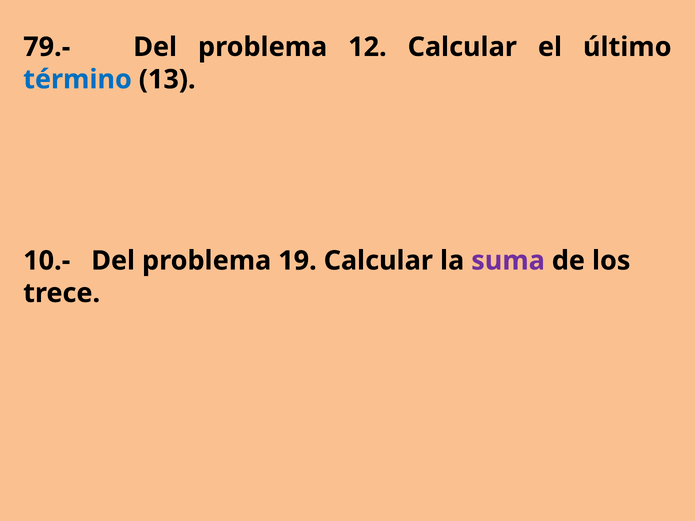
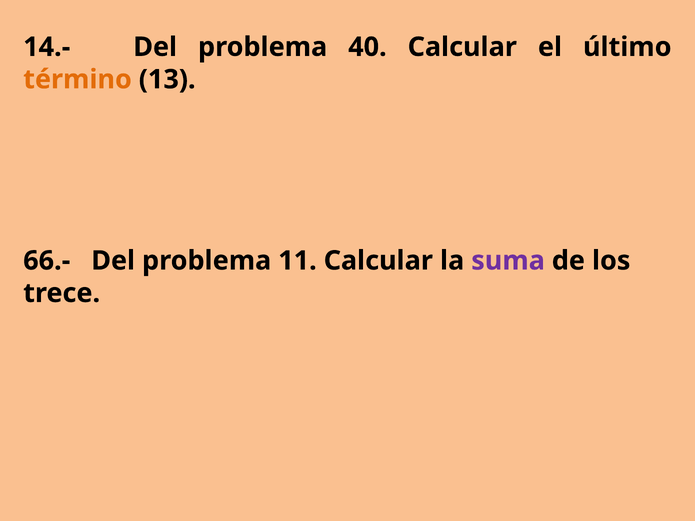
79.-: 79.- -> 14.-
12: 12 -> 40
término colour: blue -> orange
10.-: 10.- -> 66.-
19: 19 -> 11
